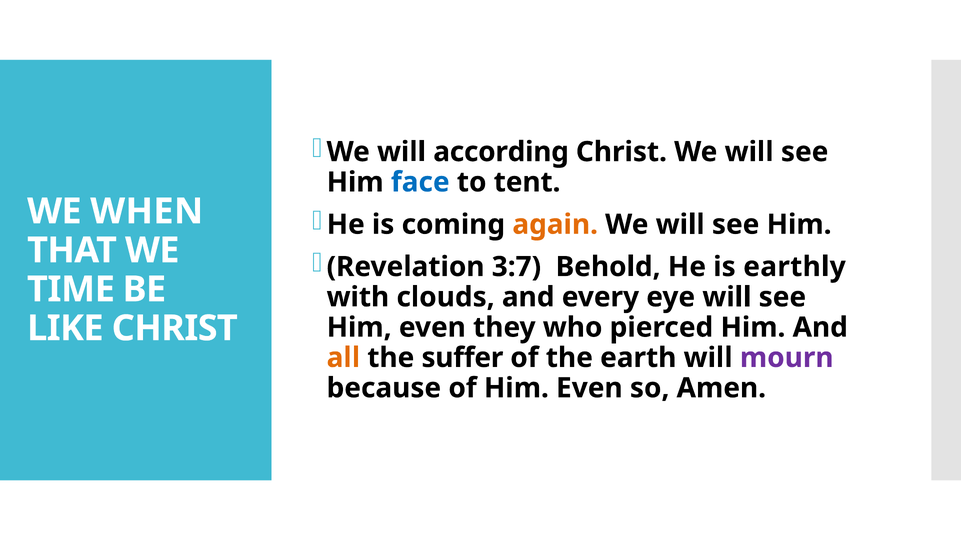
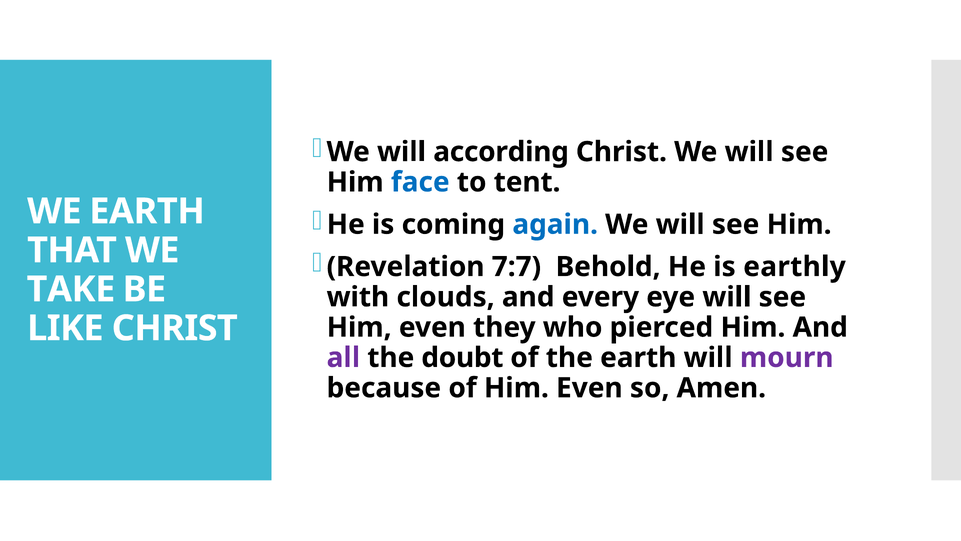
WE WHEN: WHEN -> EARTH
again colour: orange -> blue
3:7: 3:7 -> 7:7
TIME: TIME -> TAKE
all colour: orange -> purple
suffer: suffer -> doubt
